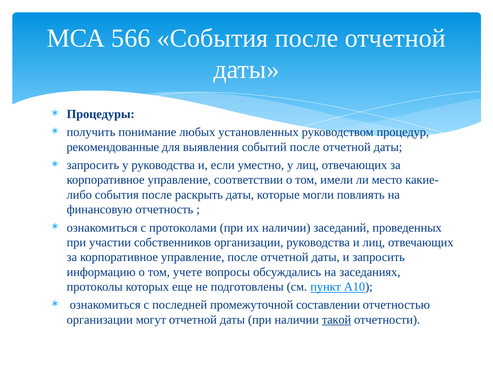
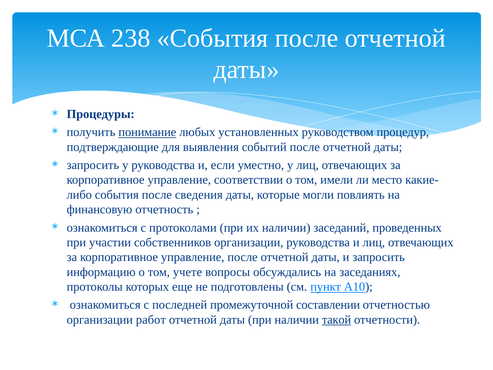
566: 566 -> 238
понимание underline: none -> present
рекомендованные: рекомендованные -> подтверждающие
раскрыть: раскрыть -> сведения
могут: могут -> работ
